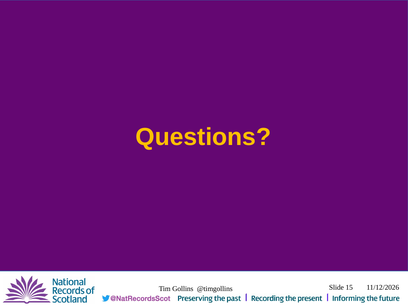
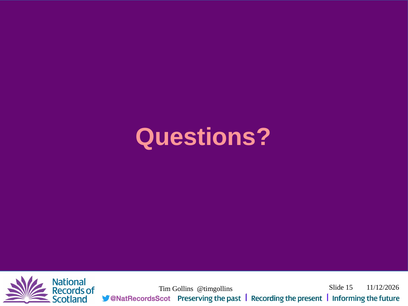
Questions colour: yellow -> pink
